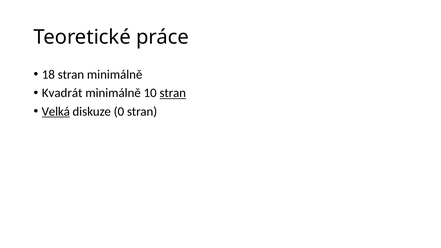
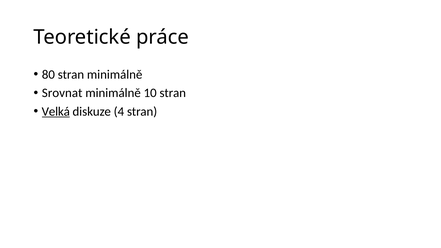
18: 18 -> 80
Kvadrát: Kvadrát -> Srovnat
stran at (173, 93) underline: present -> none
0: 0 -> 4
